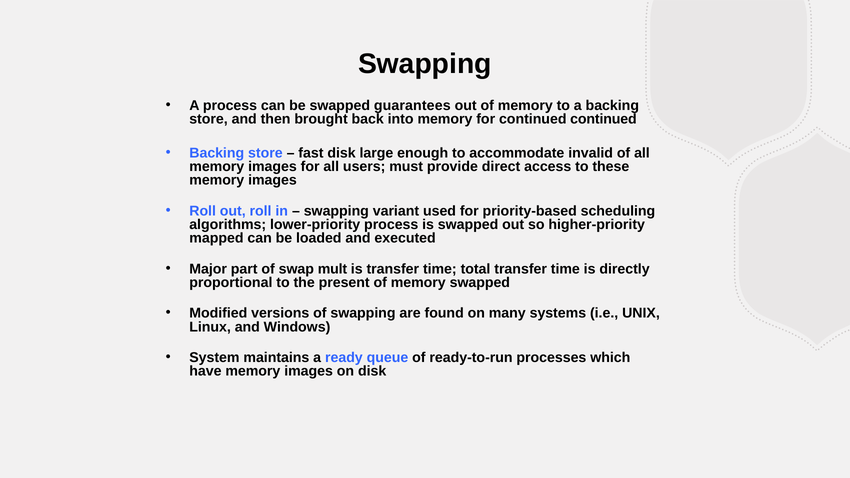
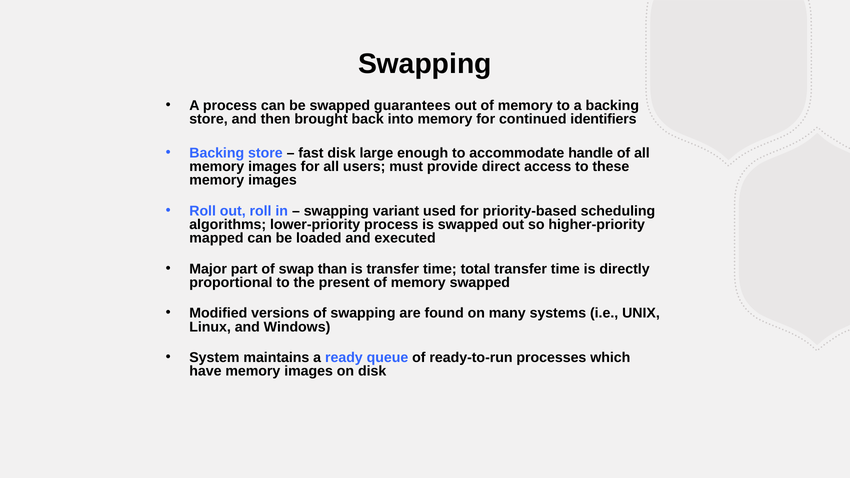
continued continued: continued -> identifiers
invalid: invalid -> handle
mult: mult -> than
